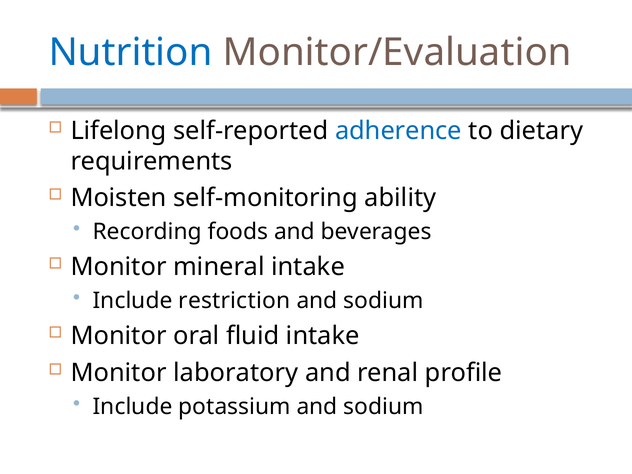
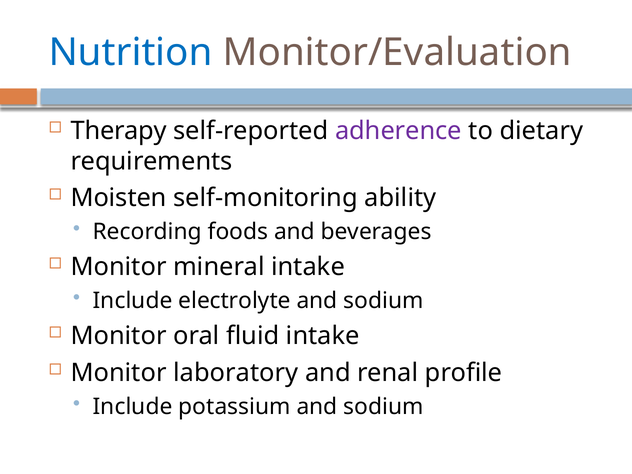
Lifelong: Lifelong -> Therapy
adherence colour: blue -> purple
restriction: restriction -> electrolyte
